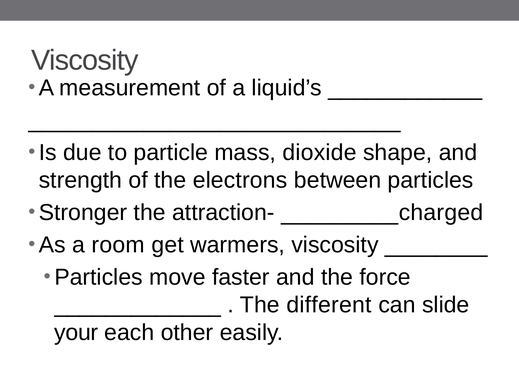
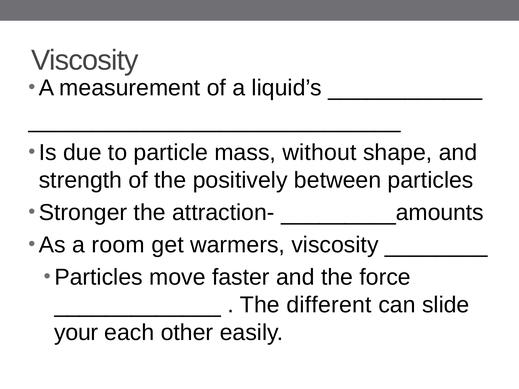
dioxide: dioxide -> without
electrons: electrons -> positively
_________charged: _________charged -> _________amounts
